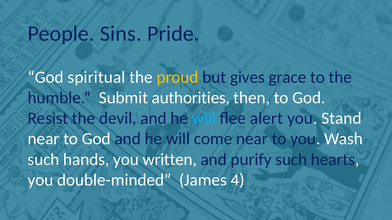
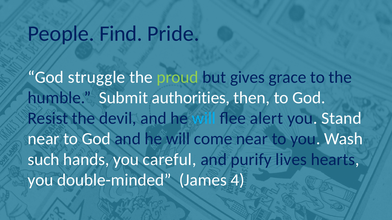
Sins: Sins -> Find
spiritual: spiritual -> struggle
proud colour: yellow -> light green
written: written -> careful
purify such: such -> lives
